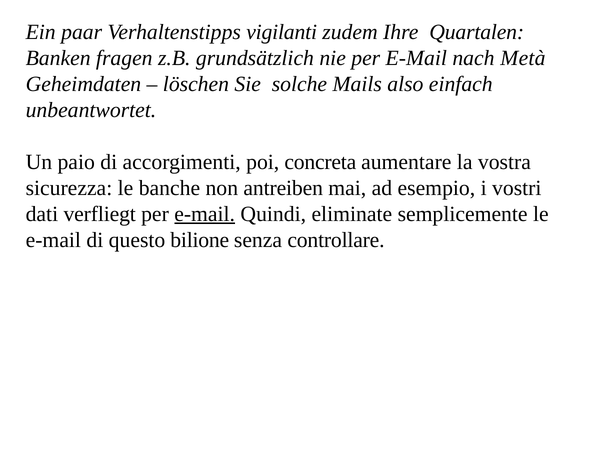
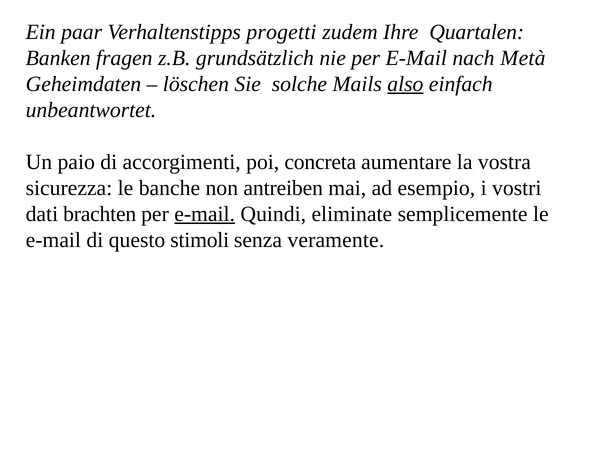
vigilanti: vigilanti -> progetti
also underline: none -> present
verfliegt: verfliegt -> brachten
bilione: bilione -> stimoli
controllare: controllare -> veramente
